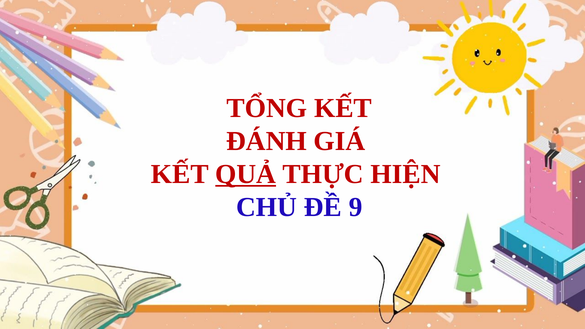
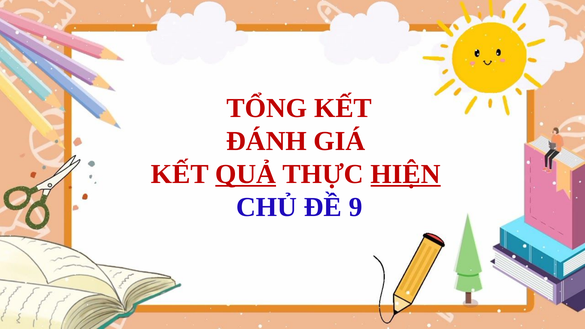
HIỆN underline: none -> present
